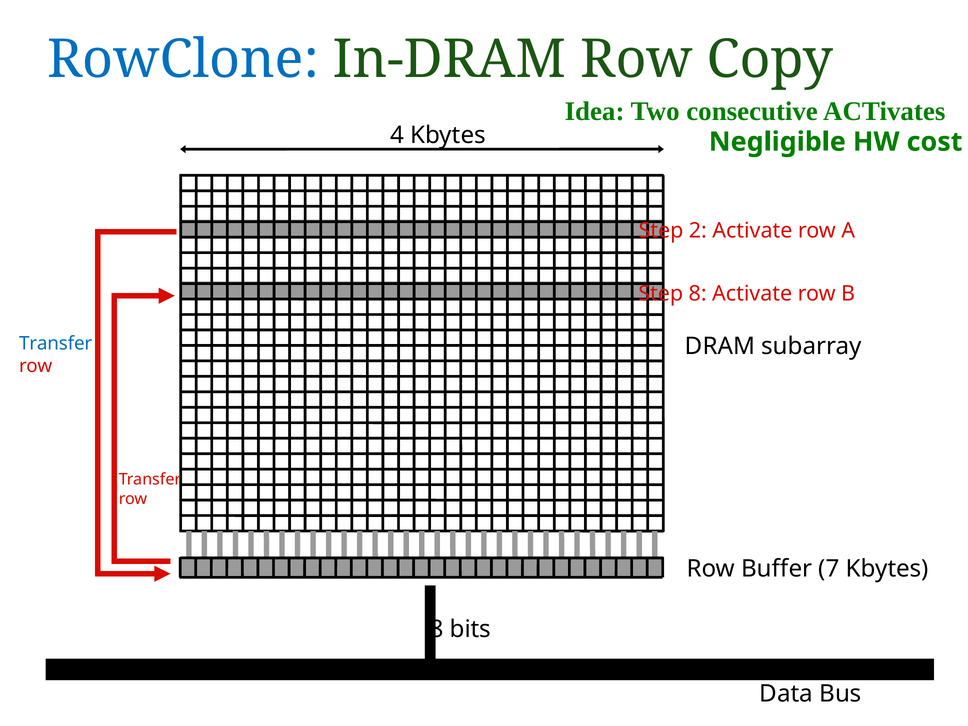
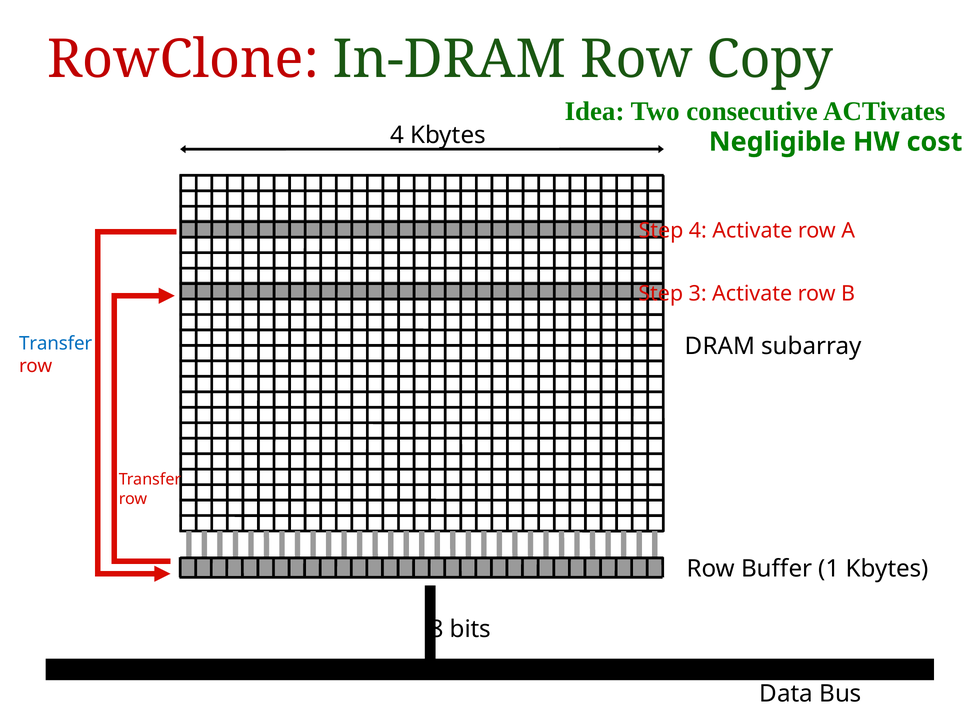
RowClone colour: blue -> red
Step 2: 2 -> 4
Step 8: 8 -> 3
7: 7 -> 1
